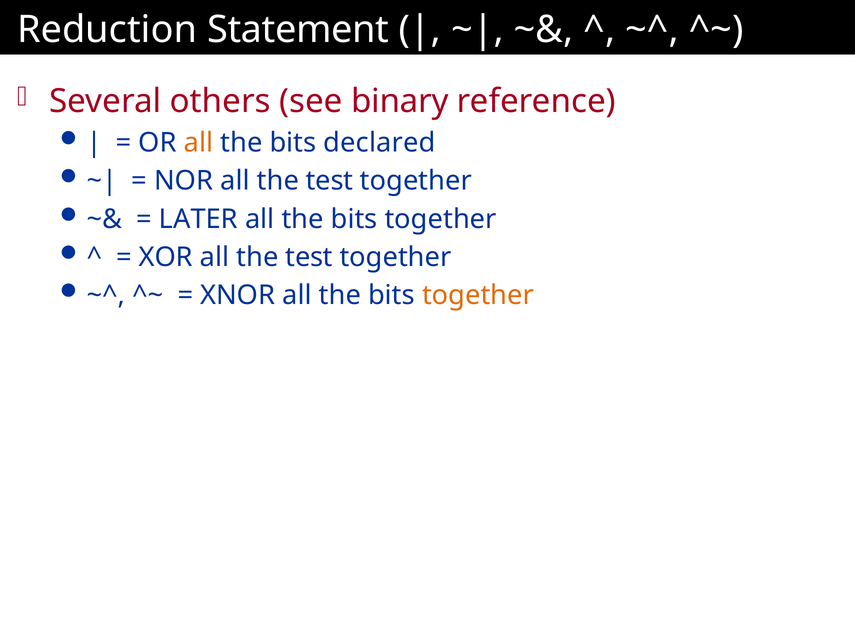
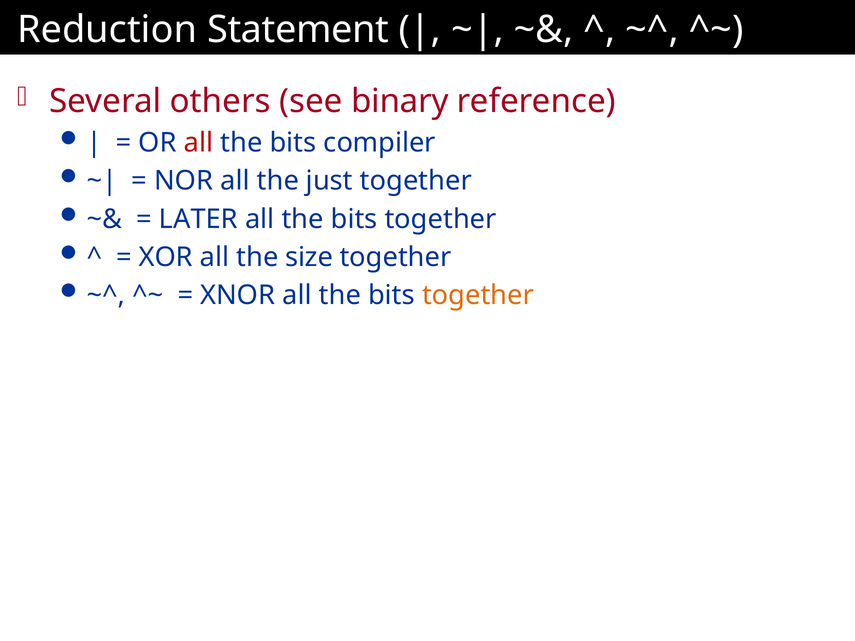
all at (199, 143) colour: orange -> red
declared: declared -> compiler
NOR all the test: test -> just
XOR all the test: test -> size
